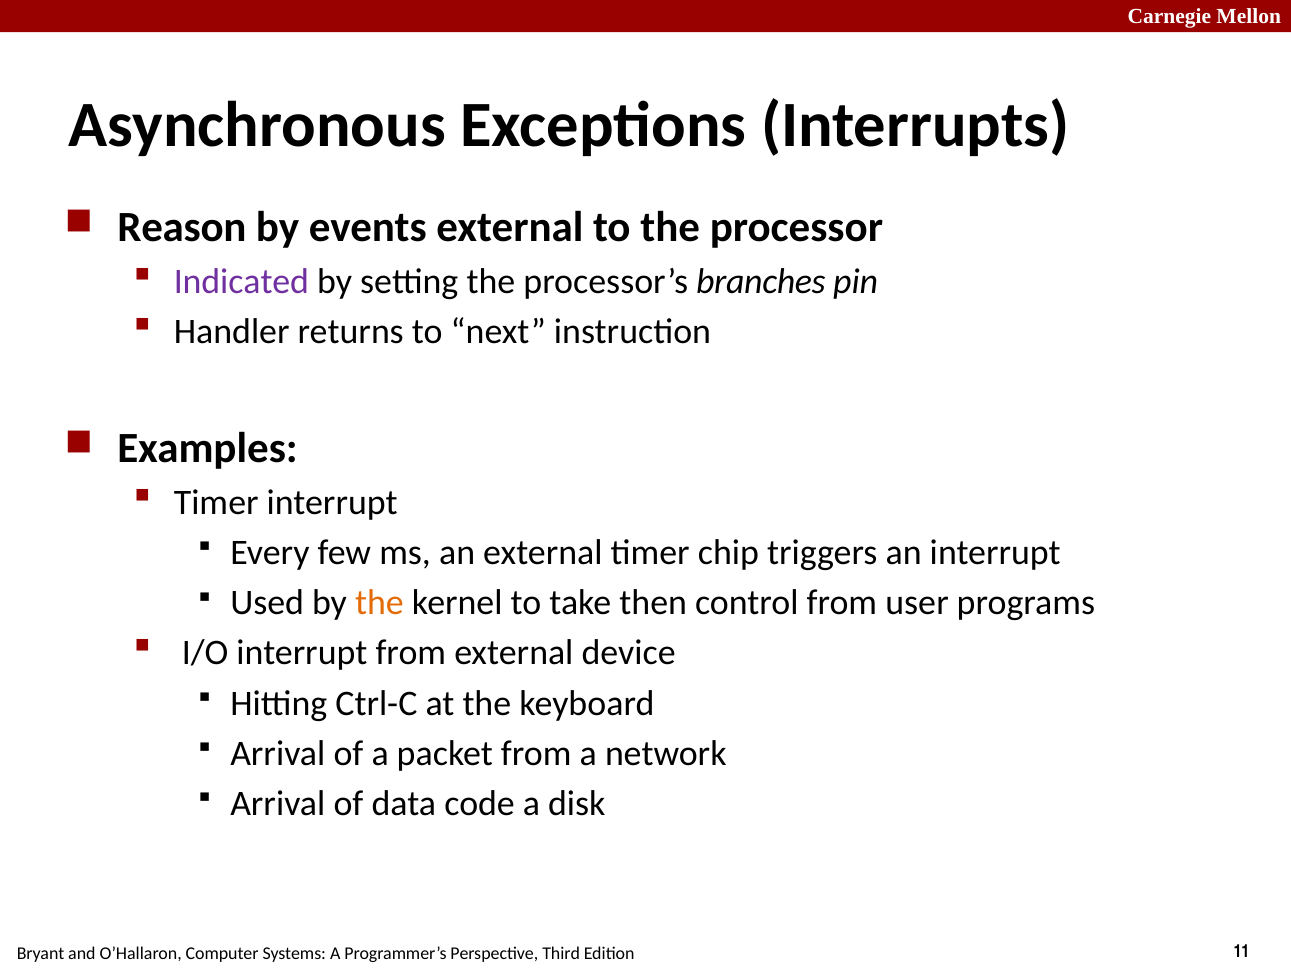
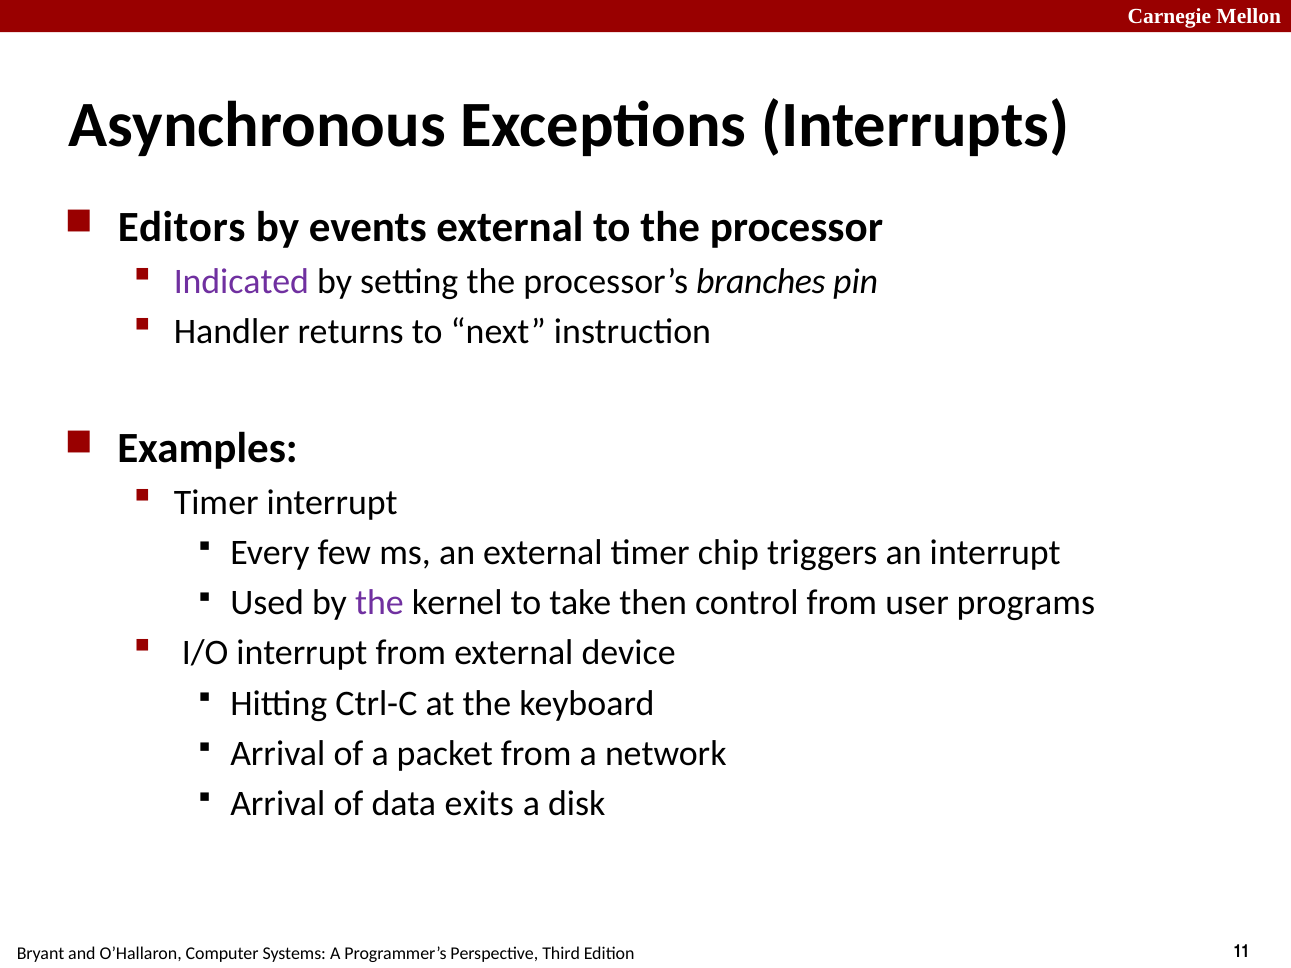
Reason: Reason -> Editors
the at (379, 603) colour: orange -> purple
code: code -> exits
